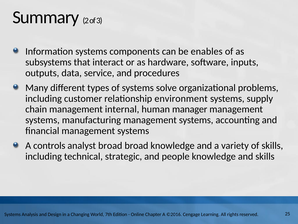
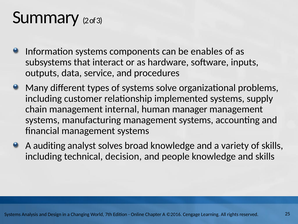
environment: environment -> implemented
controls: controls -> auditing
analyst broad: broad -> solves
strategic: strategic -> decision
